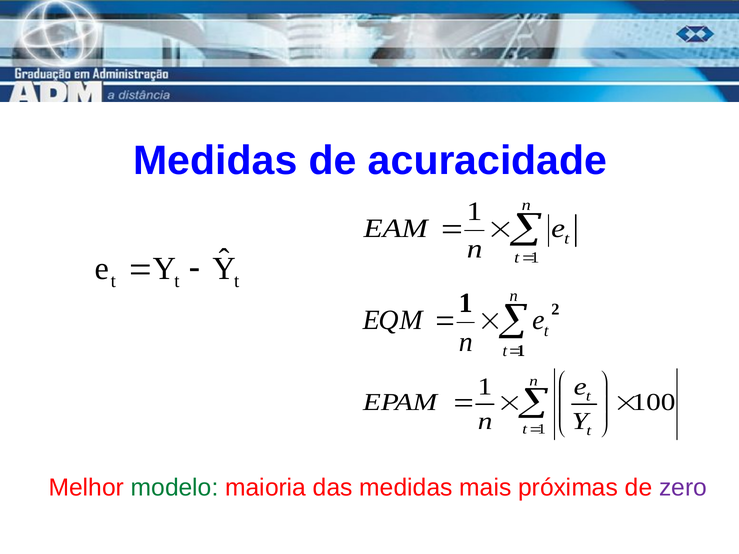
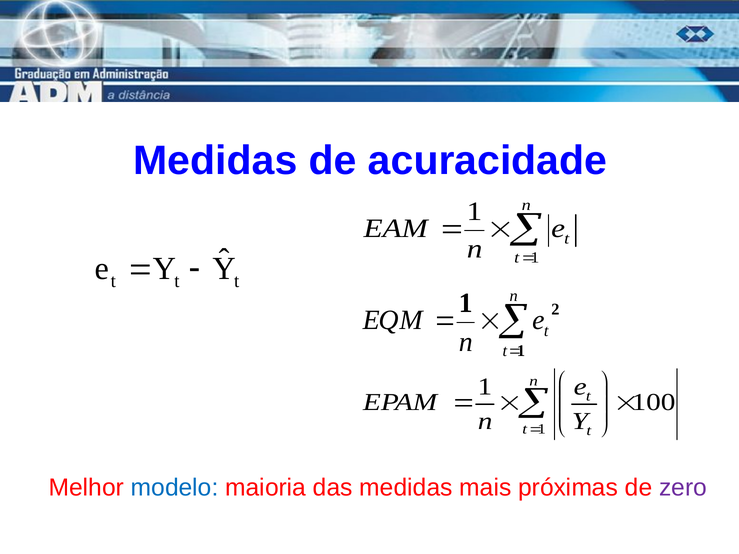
modelo colour: green -> blue
